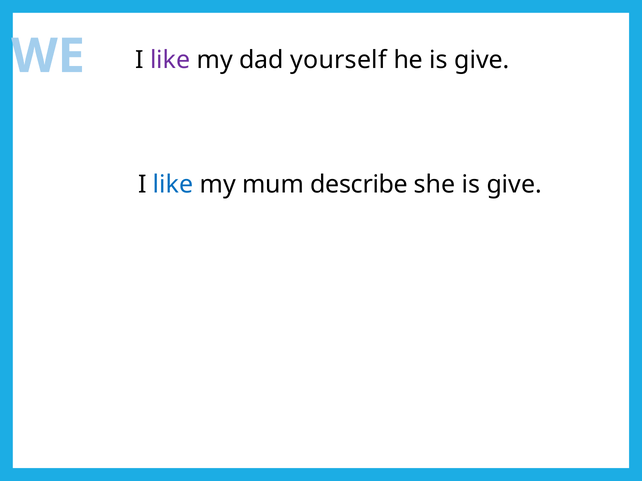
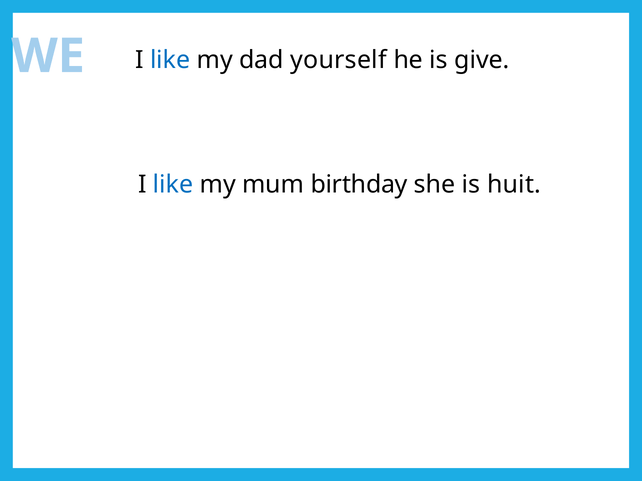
like at (170, 60) colour: purple -> blue
describe: describe -> birthday
she is give: give -> huit
